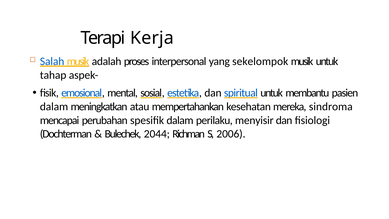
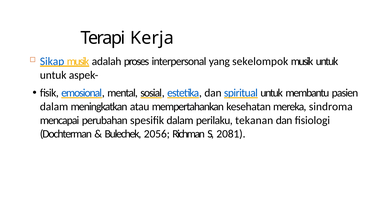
Salah: Salah -> Sikap
tahap at (53, 75): tahap -> untuk
menyisir: menyisir -> tekanan
2044: 2044 -> 2056
2006: 2006 -> 2081
